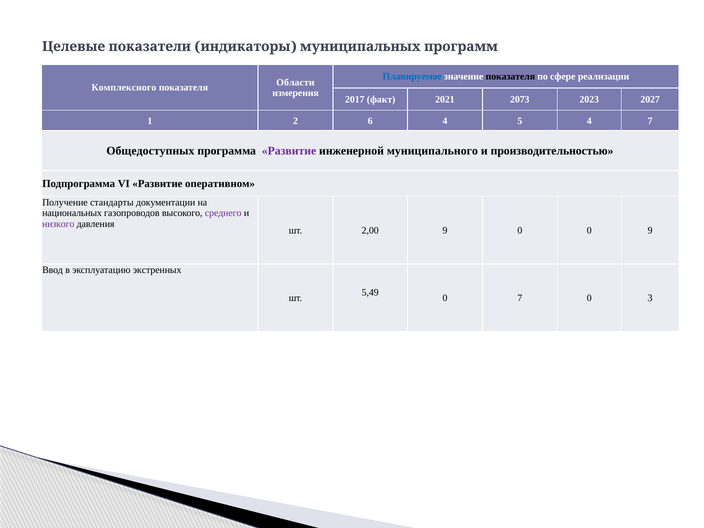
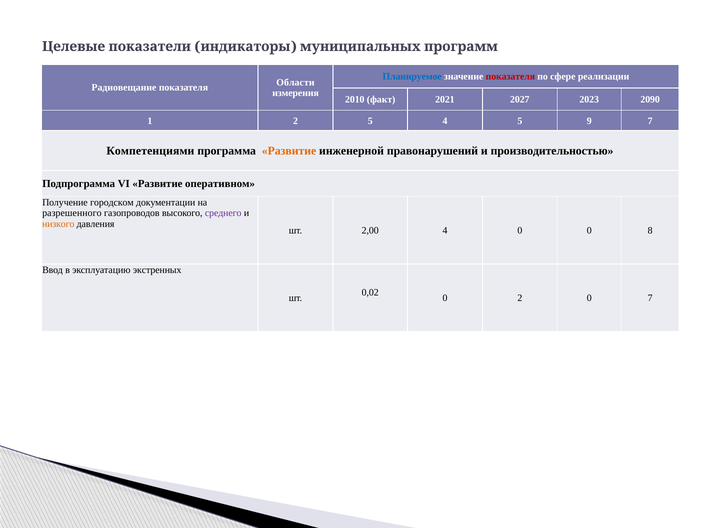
показателя at (510, 77) colour: black -> red
Комплексного: Комплексного -> Радиовещание
2017: 2017 -> 2010
2073: 2073 -> 2027
2027: 2027 -> 2090
2 6: 6 -> 5
5 4: 4 -> 9
Общедоступных: Общедоступных -> Компетенциями
Развитие at (289, 151) colour: purple -> orange
муниципального: муниципального -> правонарушений
стандарты: стандарты -> городском
национальных: национальных -> разрешенного
низкого colour: purple -> orange
2,00 9: 9 -> 4
0 9: 9 -> 8
5,49: 5,49 -> 0,02
0 7: 7 -> 2
0 3: 3 -> 7
